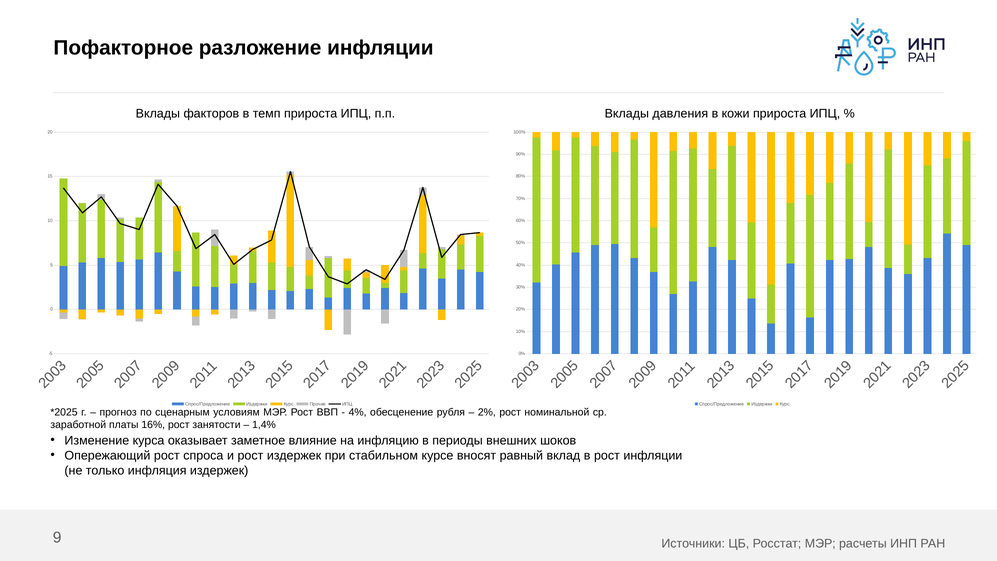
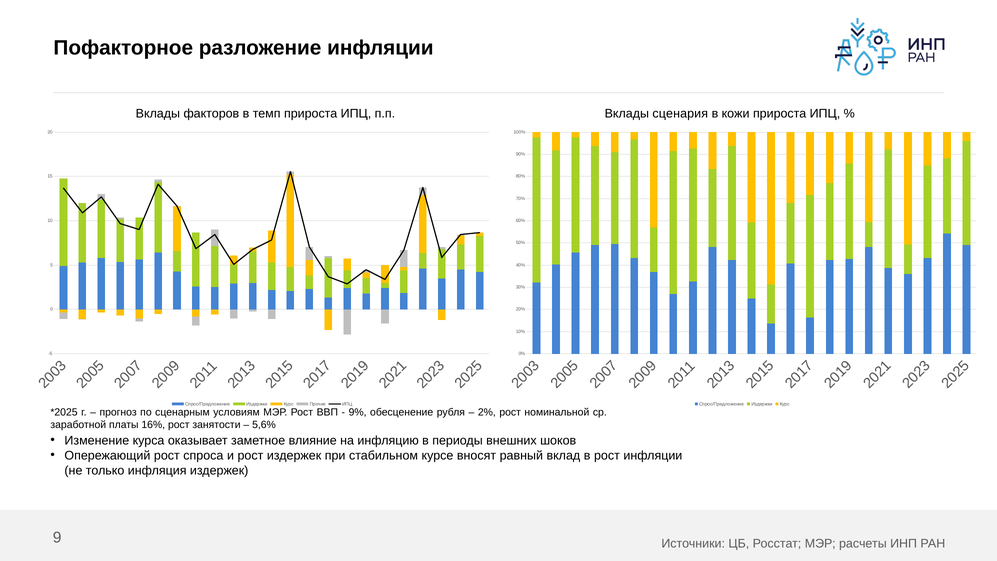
давления: давления -> сценария
4%: 4% -> 9%
1,4%: 1,4% -> 5,6%
